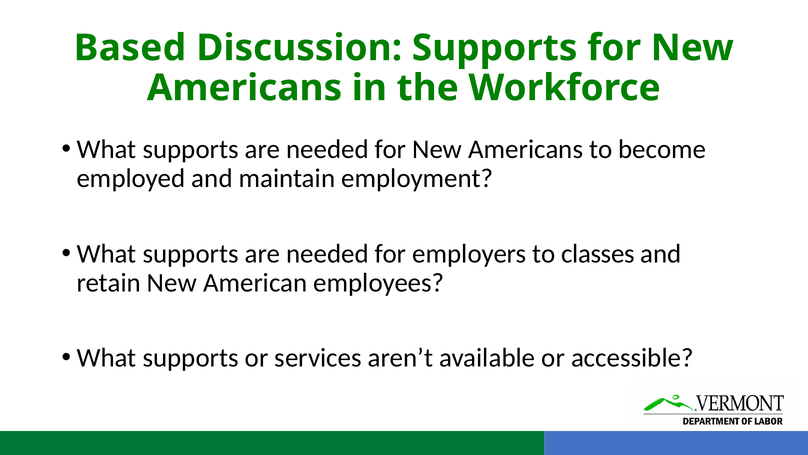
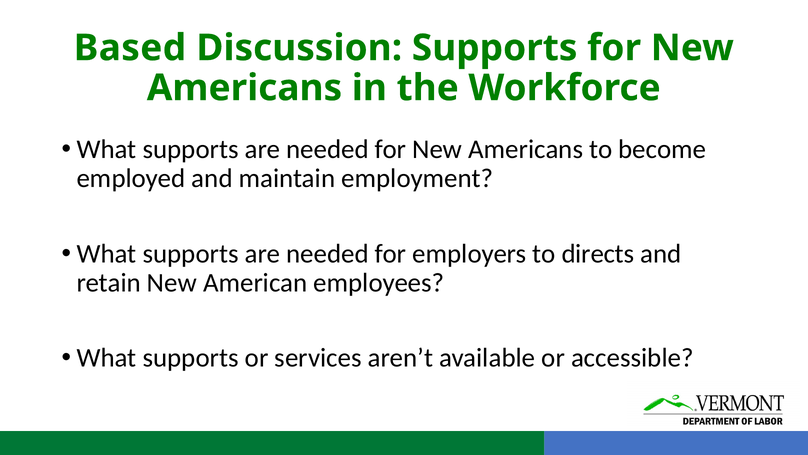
classes: classes -> directs
